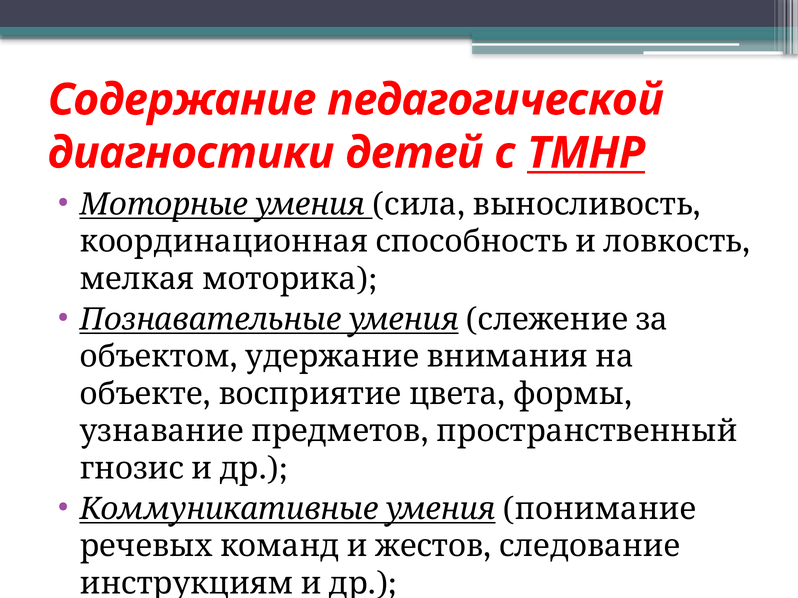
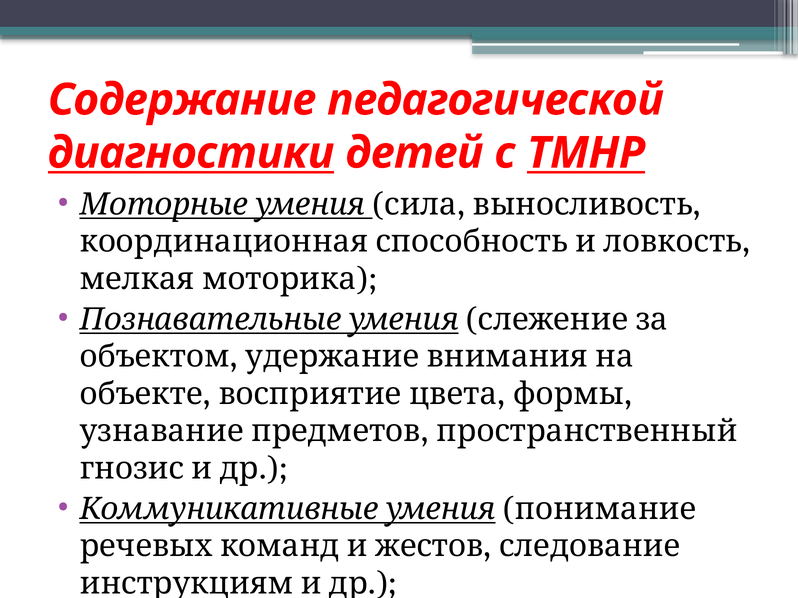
диагностики underline: none -> present
